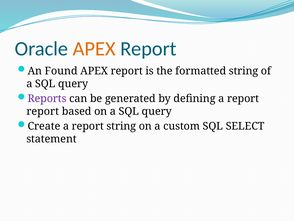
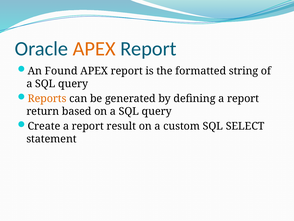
Reports colour: purple -> orange
report at (43, 111): report -> return
report string: string -> result
